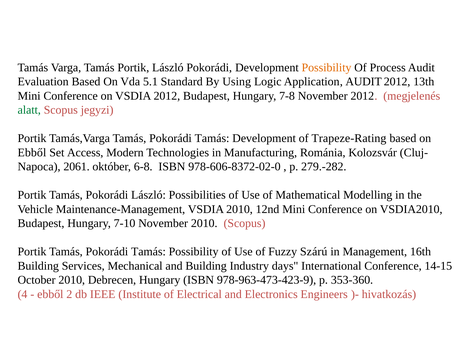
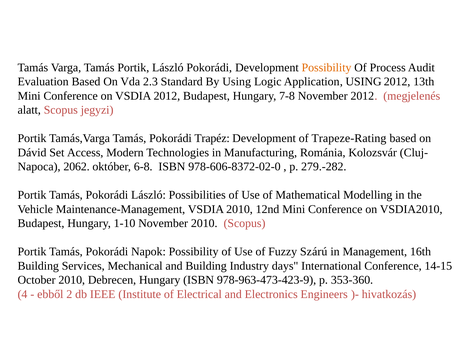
5.1: 5.1 -> 2.3
Application AUDIT: AUDIT -> USING
alatt colour: green -> black
Tamás,Varga Tamás Pokorádi Tamás: Tamás -> Trapéz
Ebből at (32, 153): Ebből -> Dávid
2061: 2061 -> 2062
7-10: 7-10 -> 1-10
Portik Tamás Pokorádi Tamás: Tamás -> Napok
